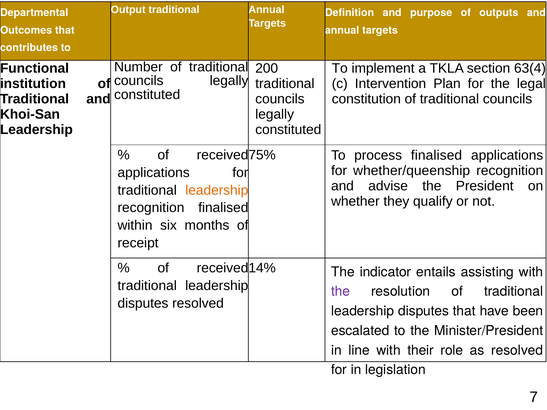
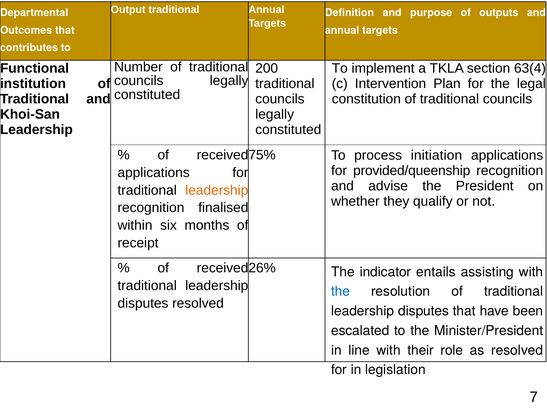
process finalised: finalised -> initiation
whether/queenship: whether/queenship -> provided/queenship
14%: 14% -> 26%
the at (341, 292) colour: purple -> blue
